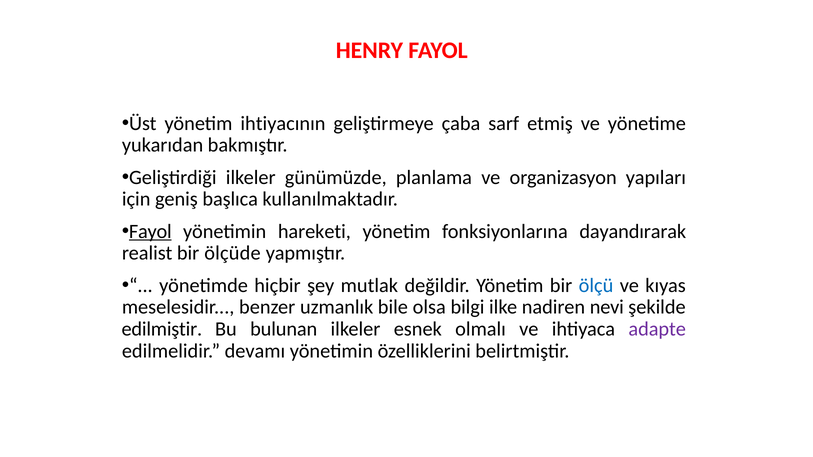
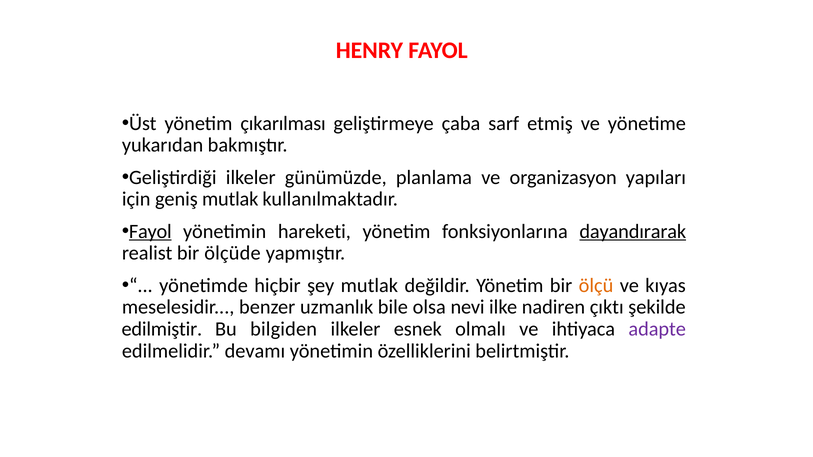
ihtiyacının: ihtiyacının -> çıkarılması
geniş başlıca: başlıca -> mutlak
dayandırarak underline: none -> present
ölçü colour: blue -> orange
bilgi: bilgi -> nevi
nevi: nevi -> çıktı
bulunan: bulunan -> bilgiden
